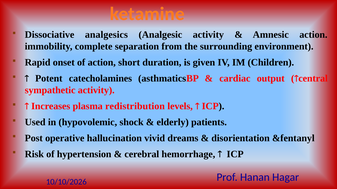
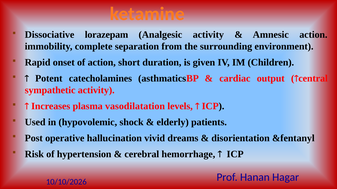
analgesics: analgesics -> lorazepam
redistribution: redistribution -> vasodilatation
